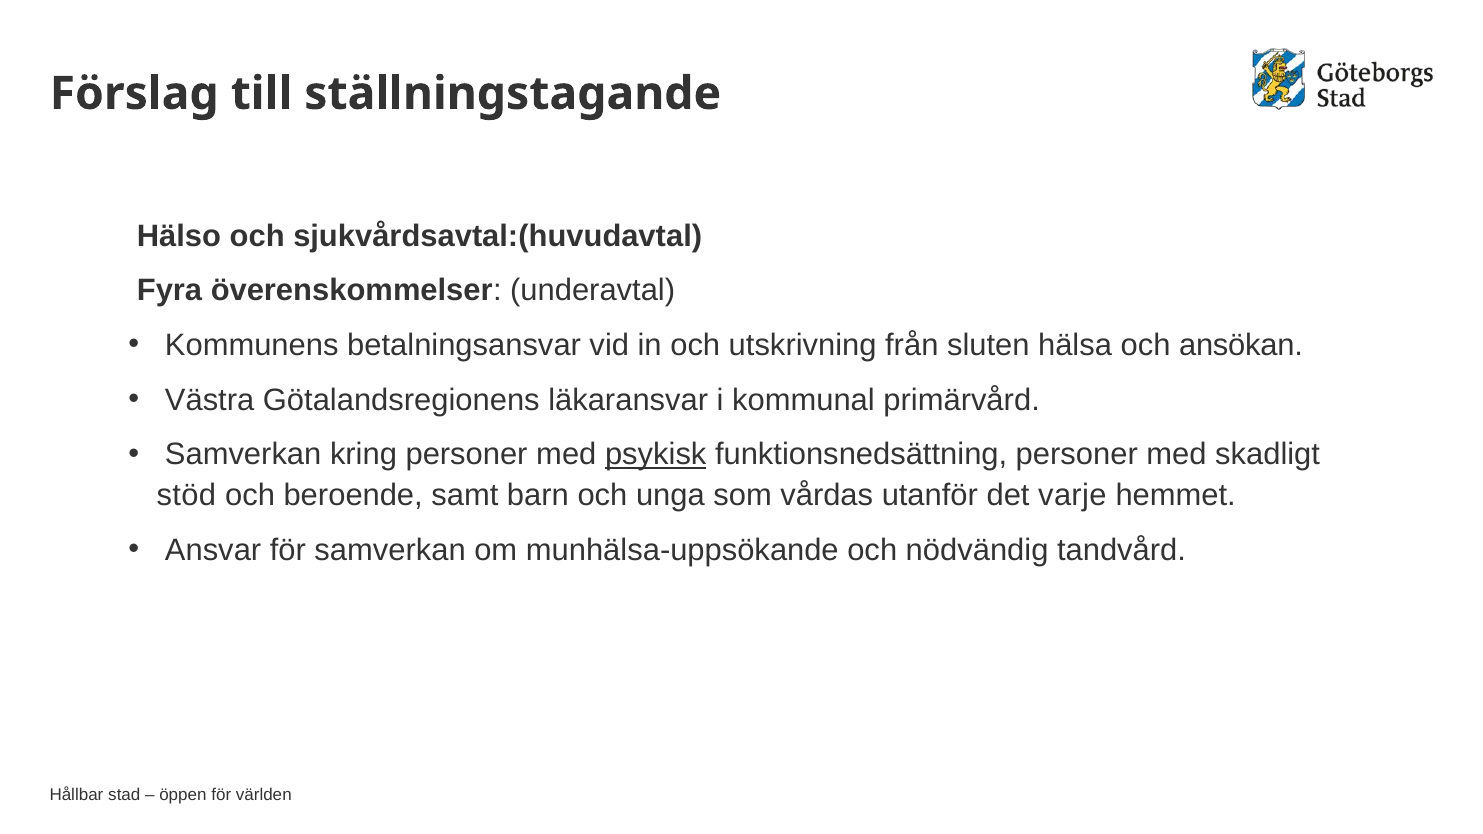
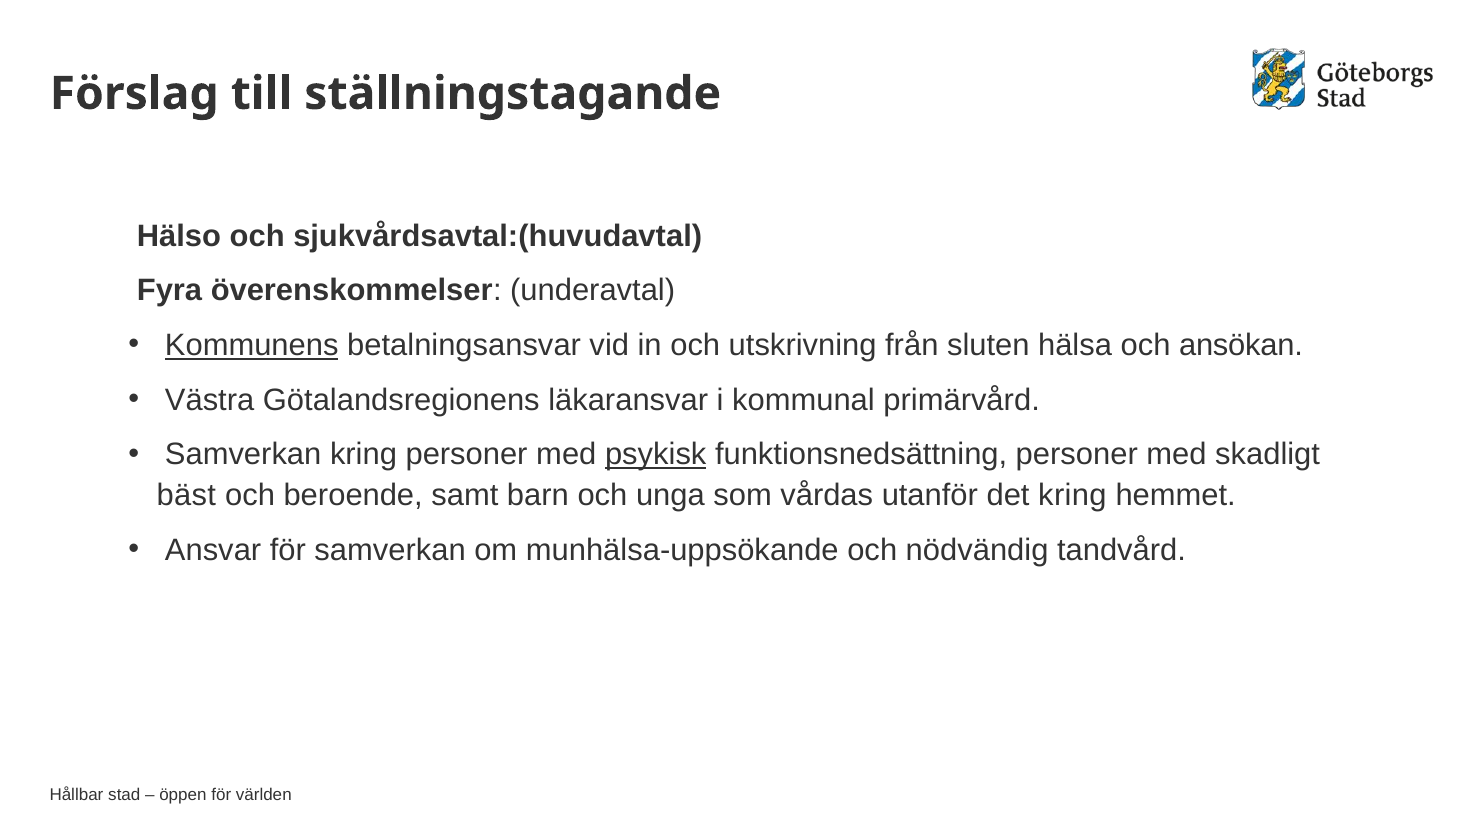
Kommunens underline: none -> present
stöd: stöd -> bäst
det varje: varje -> kring
